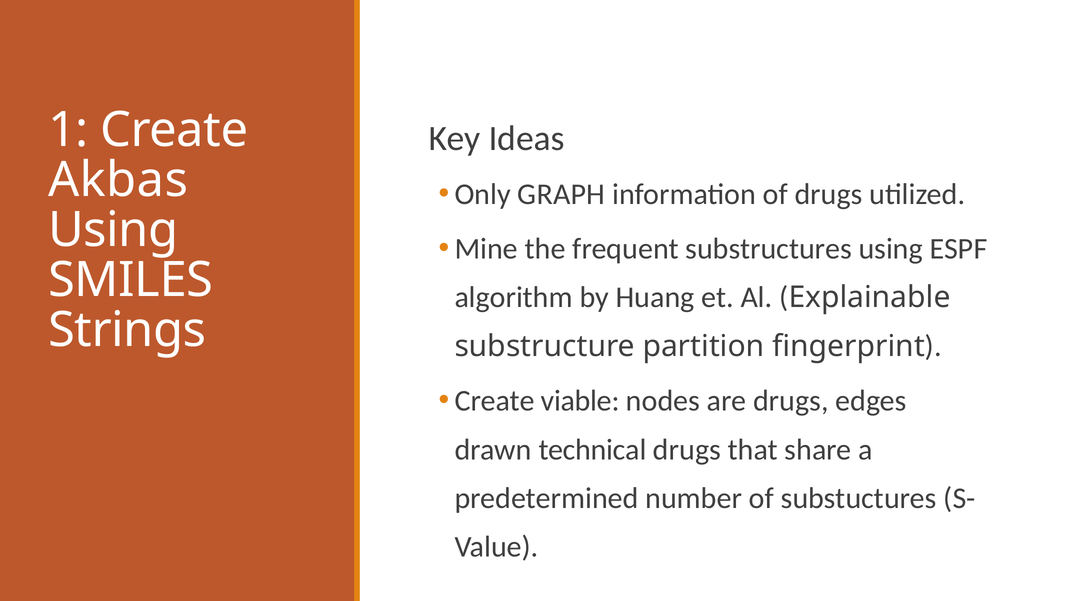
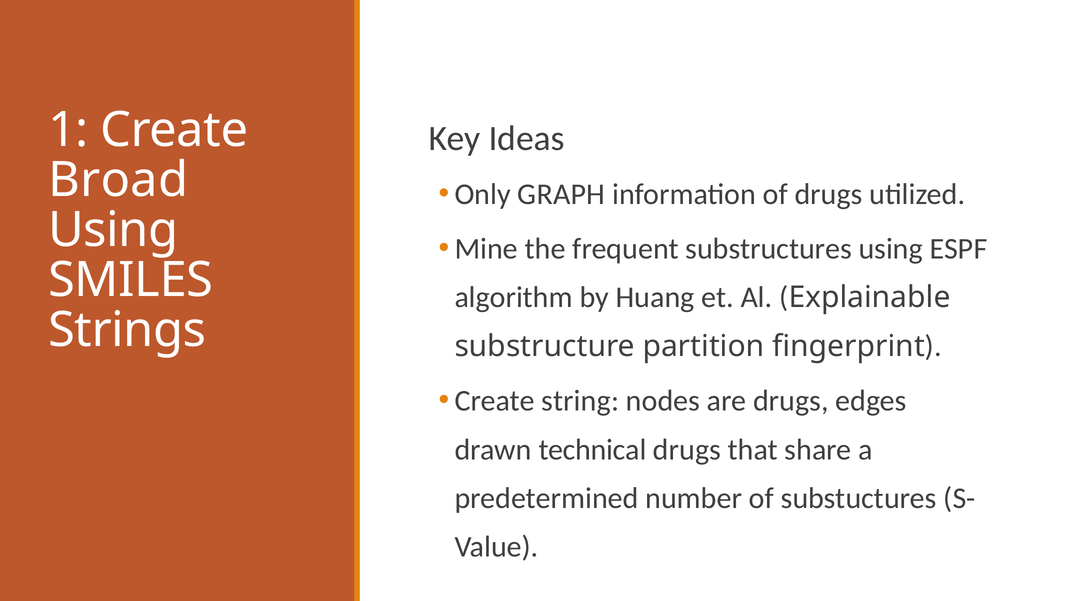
Akbas: Akbas -> Broad
viable: viable -> string
